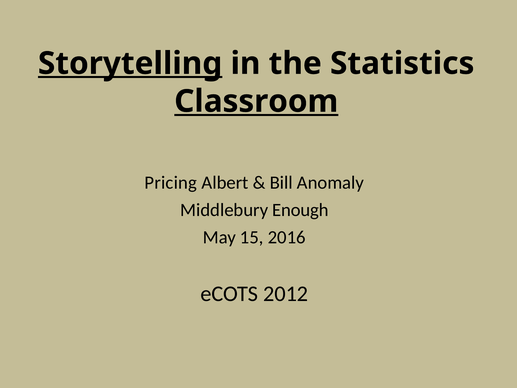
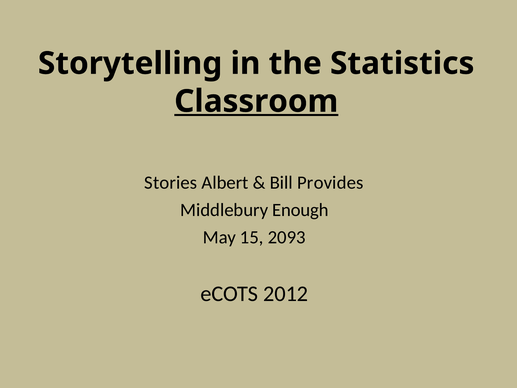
Storytelling underline: present -> none
Pricing: Pricing -> Stories
Anomaly: Anomaly -> Provides
2016: 2016 -> 2093
